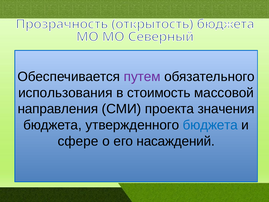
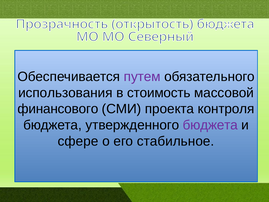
направления: направления -> финансового
значения: значения -> контроля
бюджета at (210, 125) colour: blue -> purple
насаждений: насаждений -> стабильное
